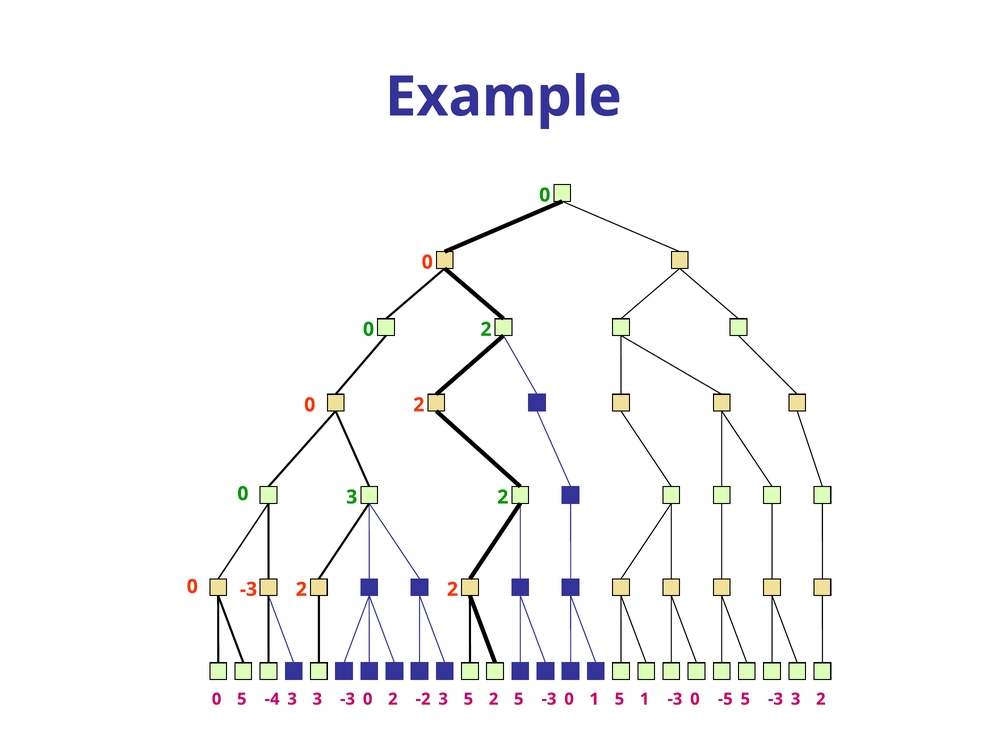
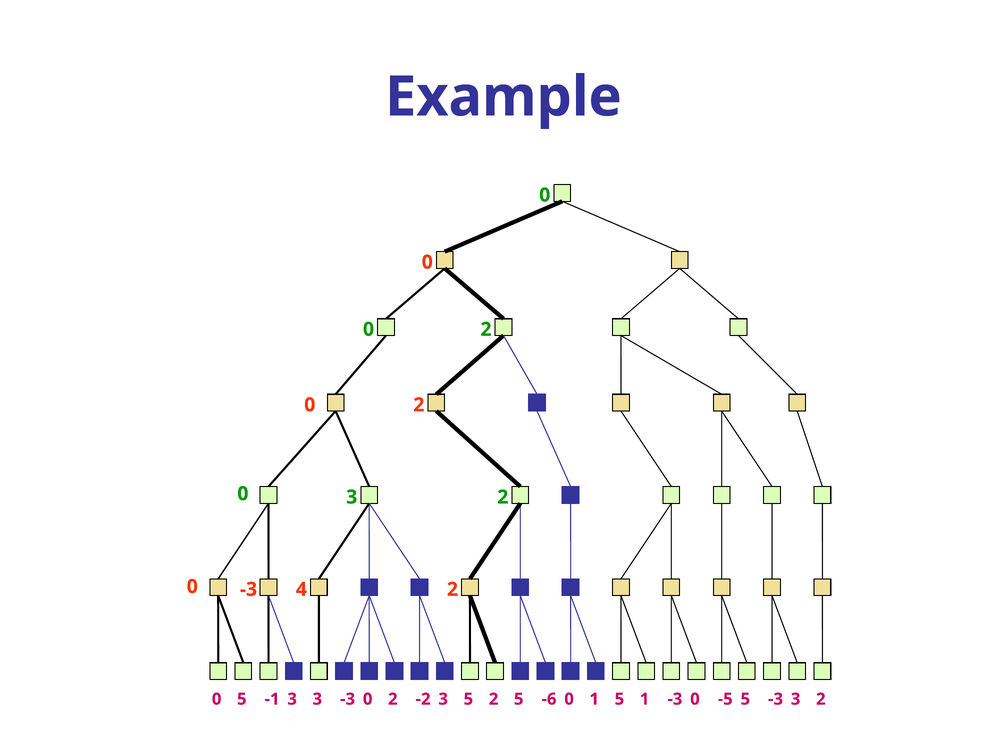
-3 2: 2 -> 4
-4: -4 -> -1
-3 at (549, 699): -3 -> -6
